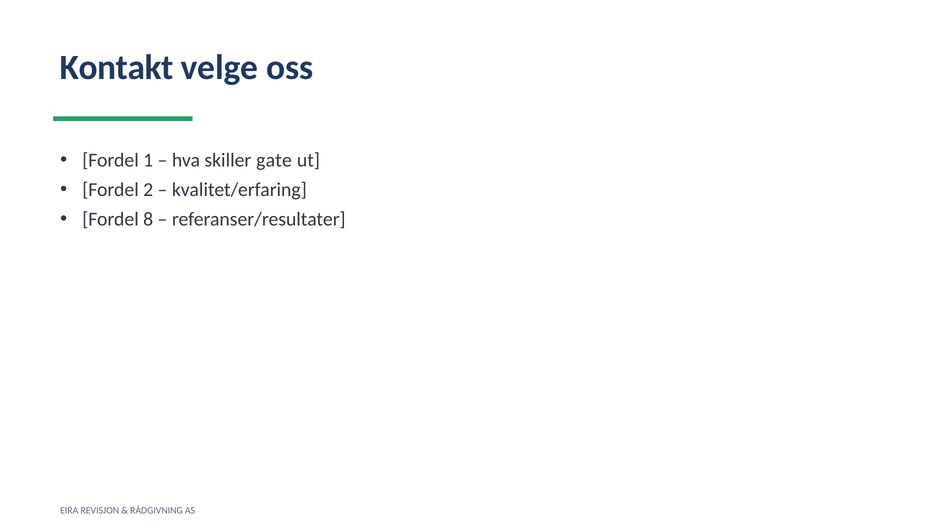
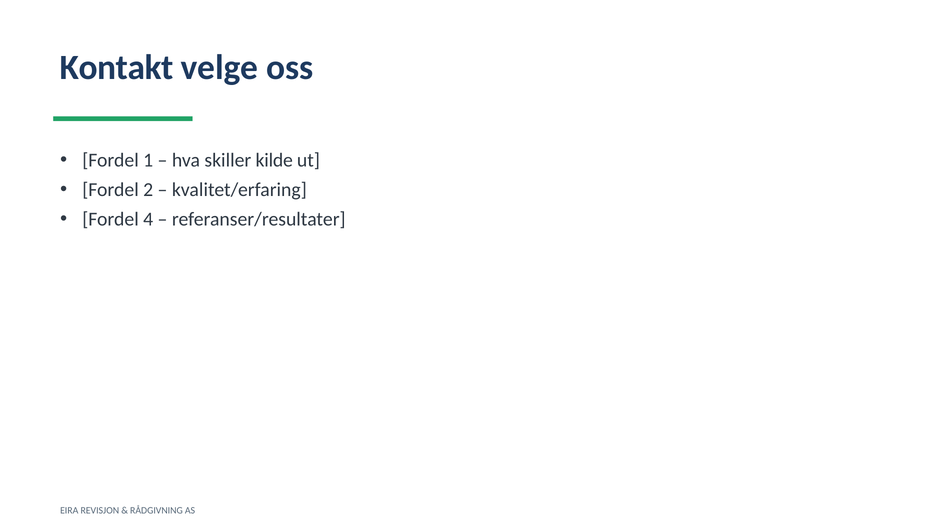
gate: gate -> kilde
8: 8 -> 4
